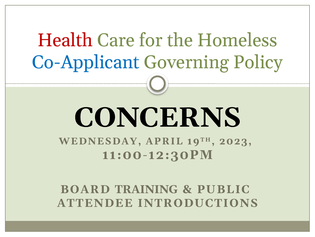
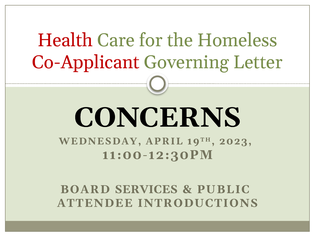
Co-Applicant colour: blue -> red
Policy: Policy -> Letter
TRAINING: TRAINING -> SERVICES
